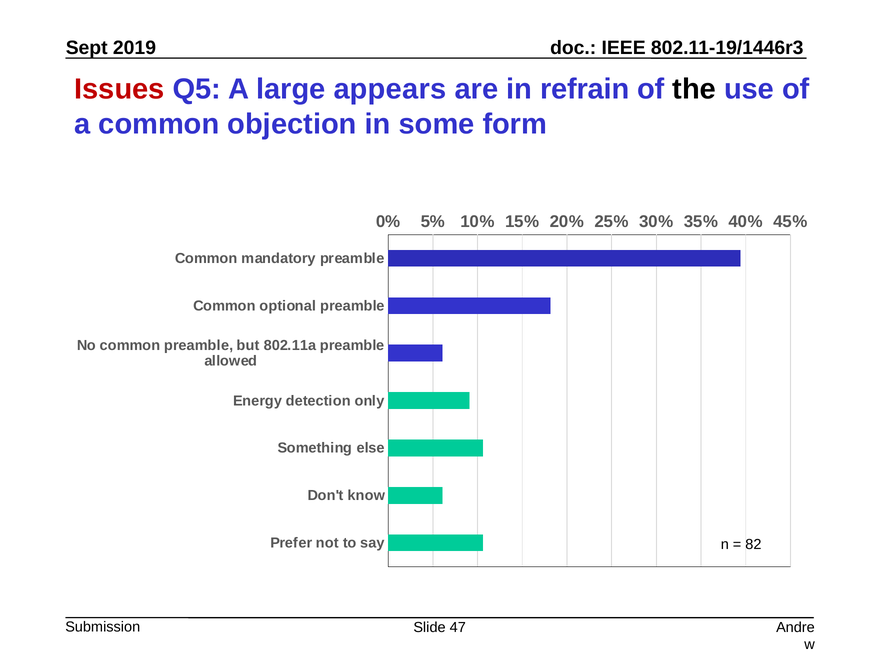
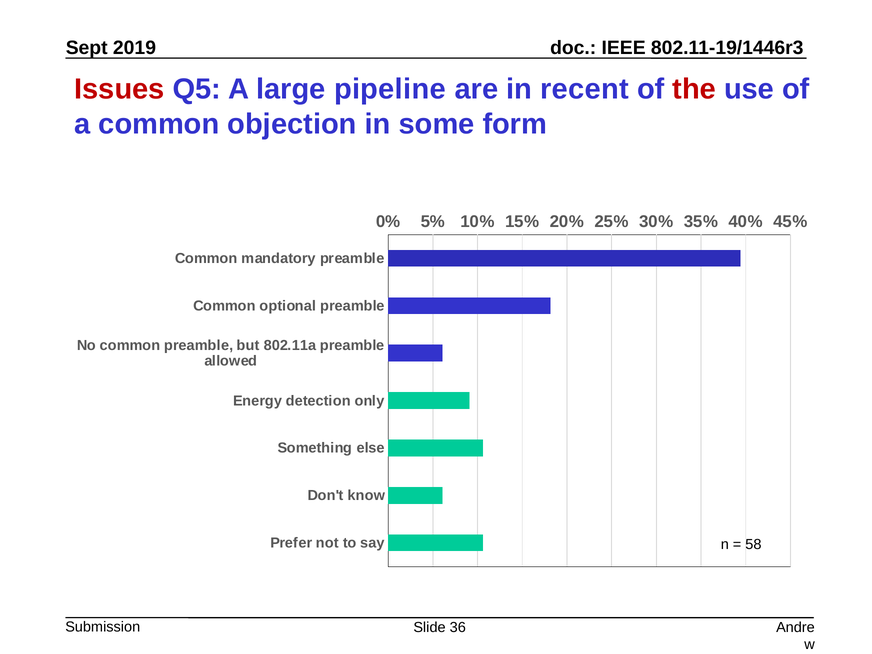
appears: appears -> pipeline
refrain: refrain -> recent
the colour: black -> red
82: 82 -> 58
47: 47 -> 36
